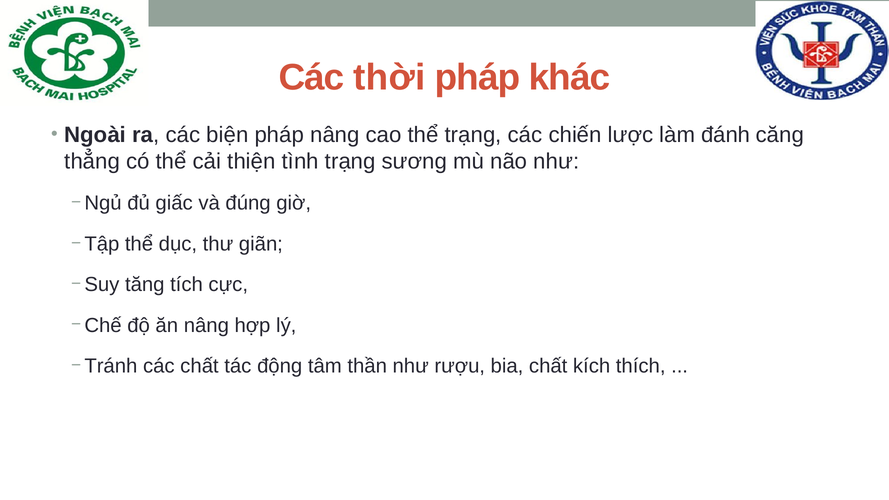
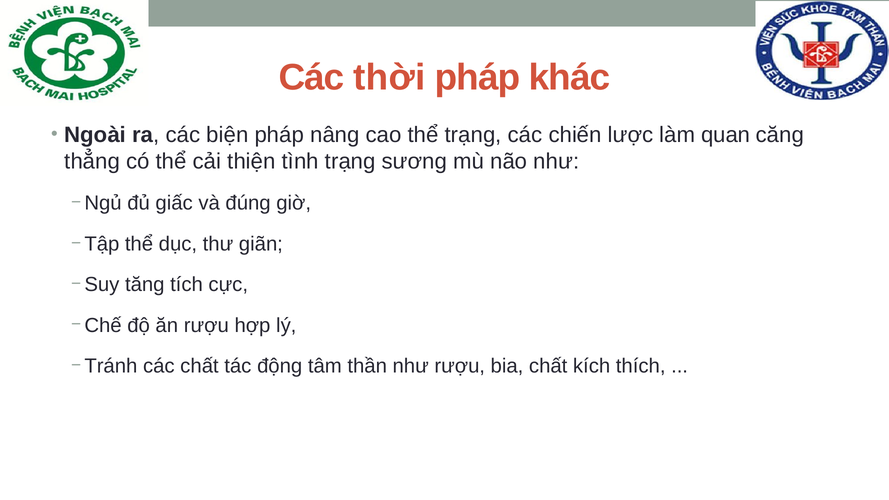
đánh: đánh -> quan
ăn nâng: nâng -> rượu
